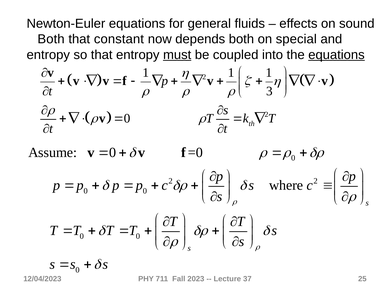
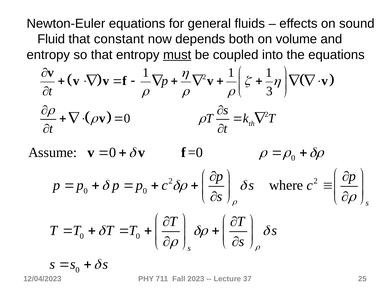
Both at (51, 39): Both -> Fluid
special: special -> volume
equations at (336, 55) underline: present -> none
